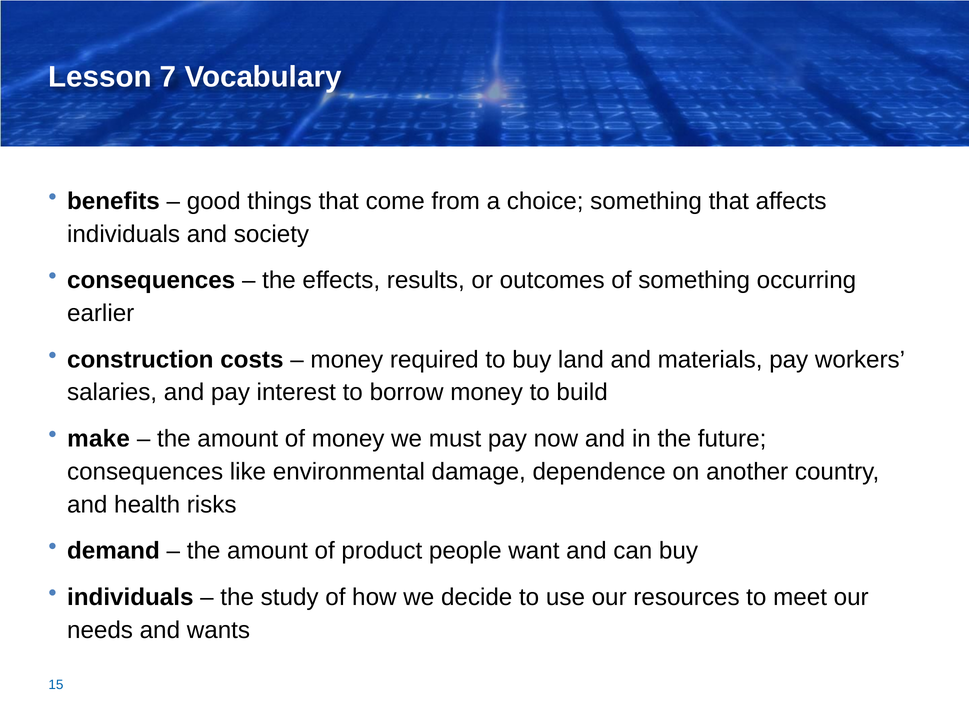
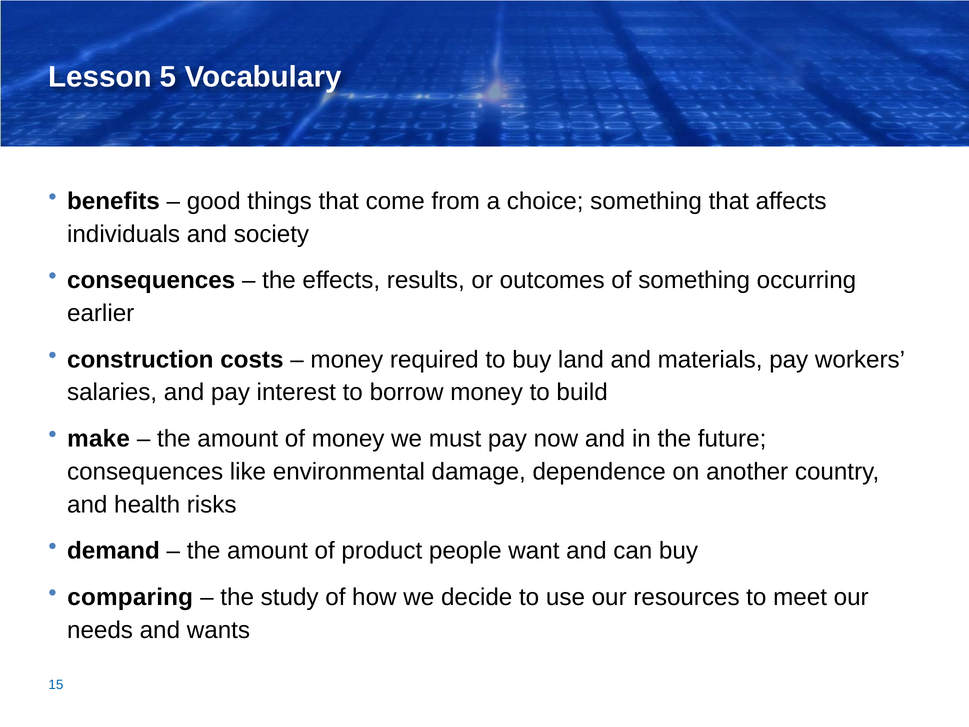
7: 7 -> 5
individuals at (130, 597): individuals -> comparing
